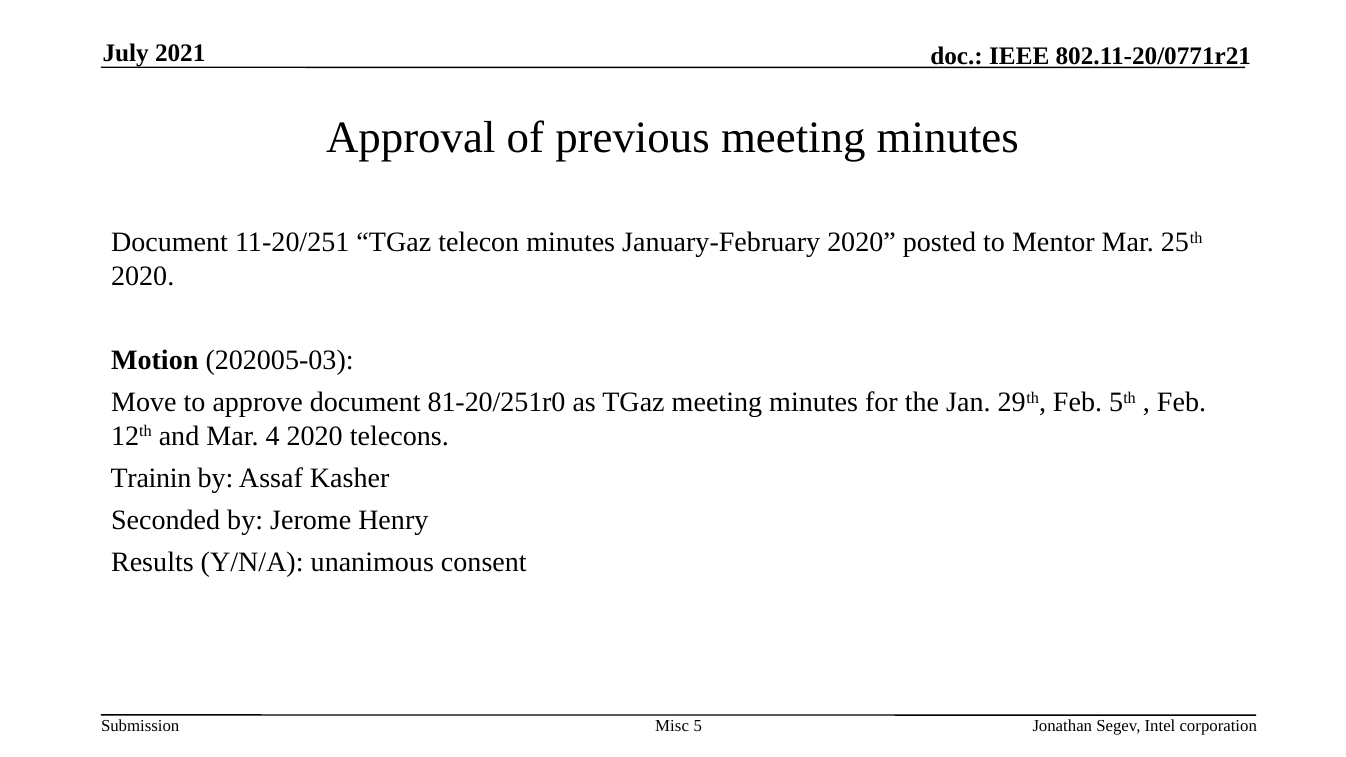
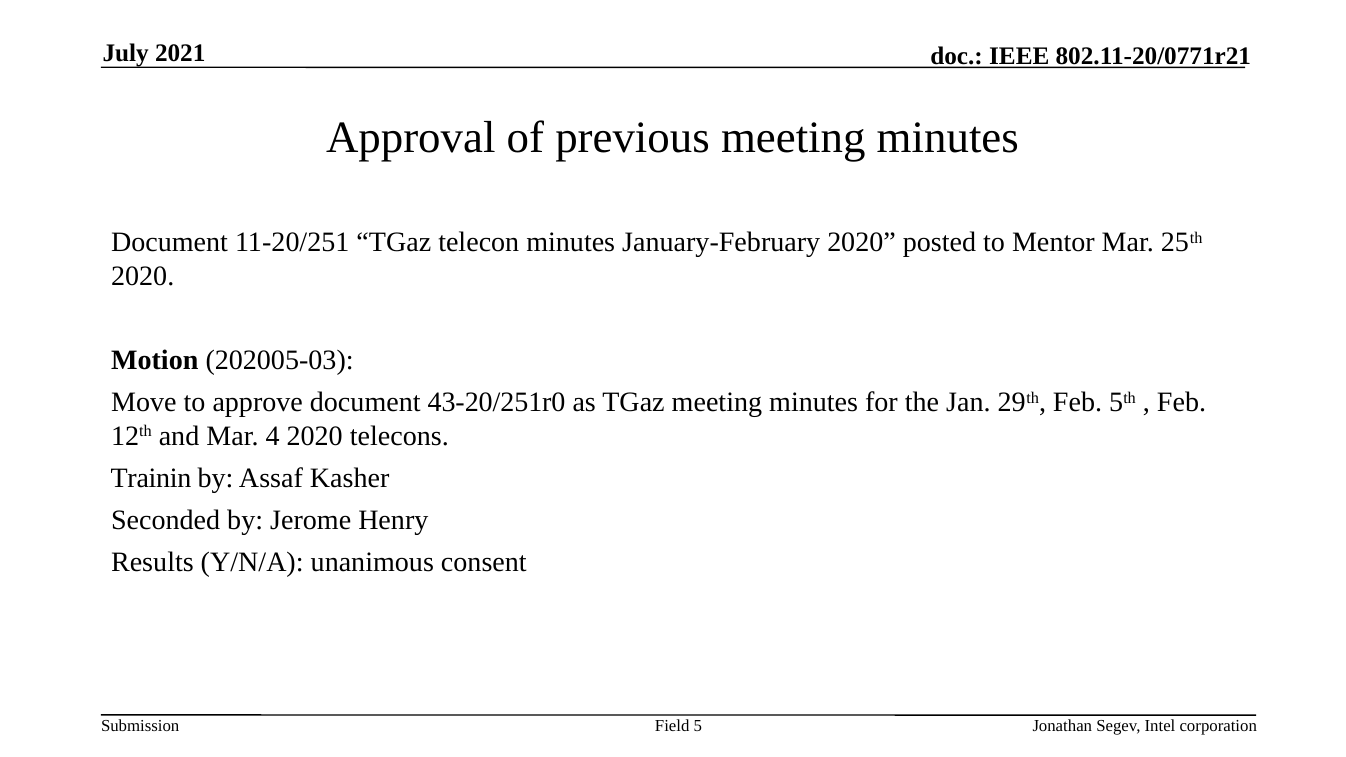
81-20/251r0: 81-20/251r0 -> 43-20/251r0
Misc: Misc -> Field
